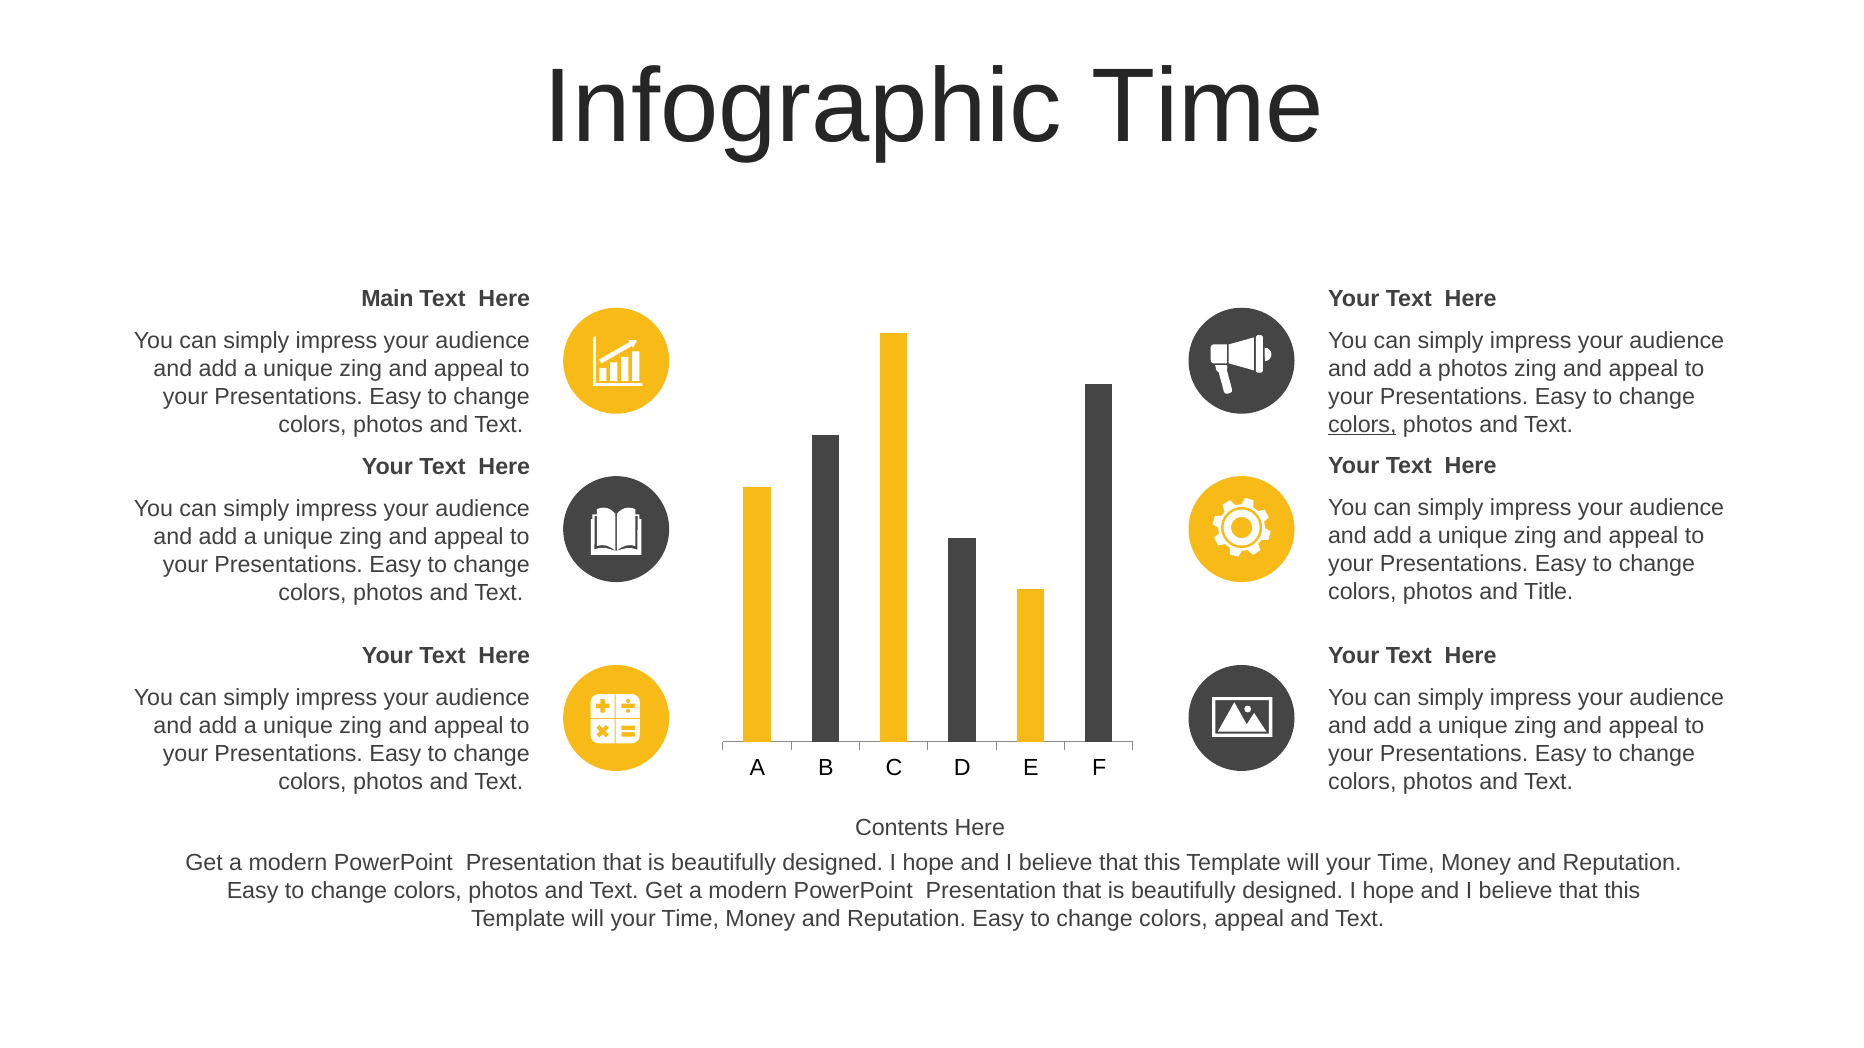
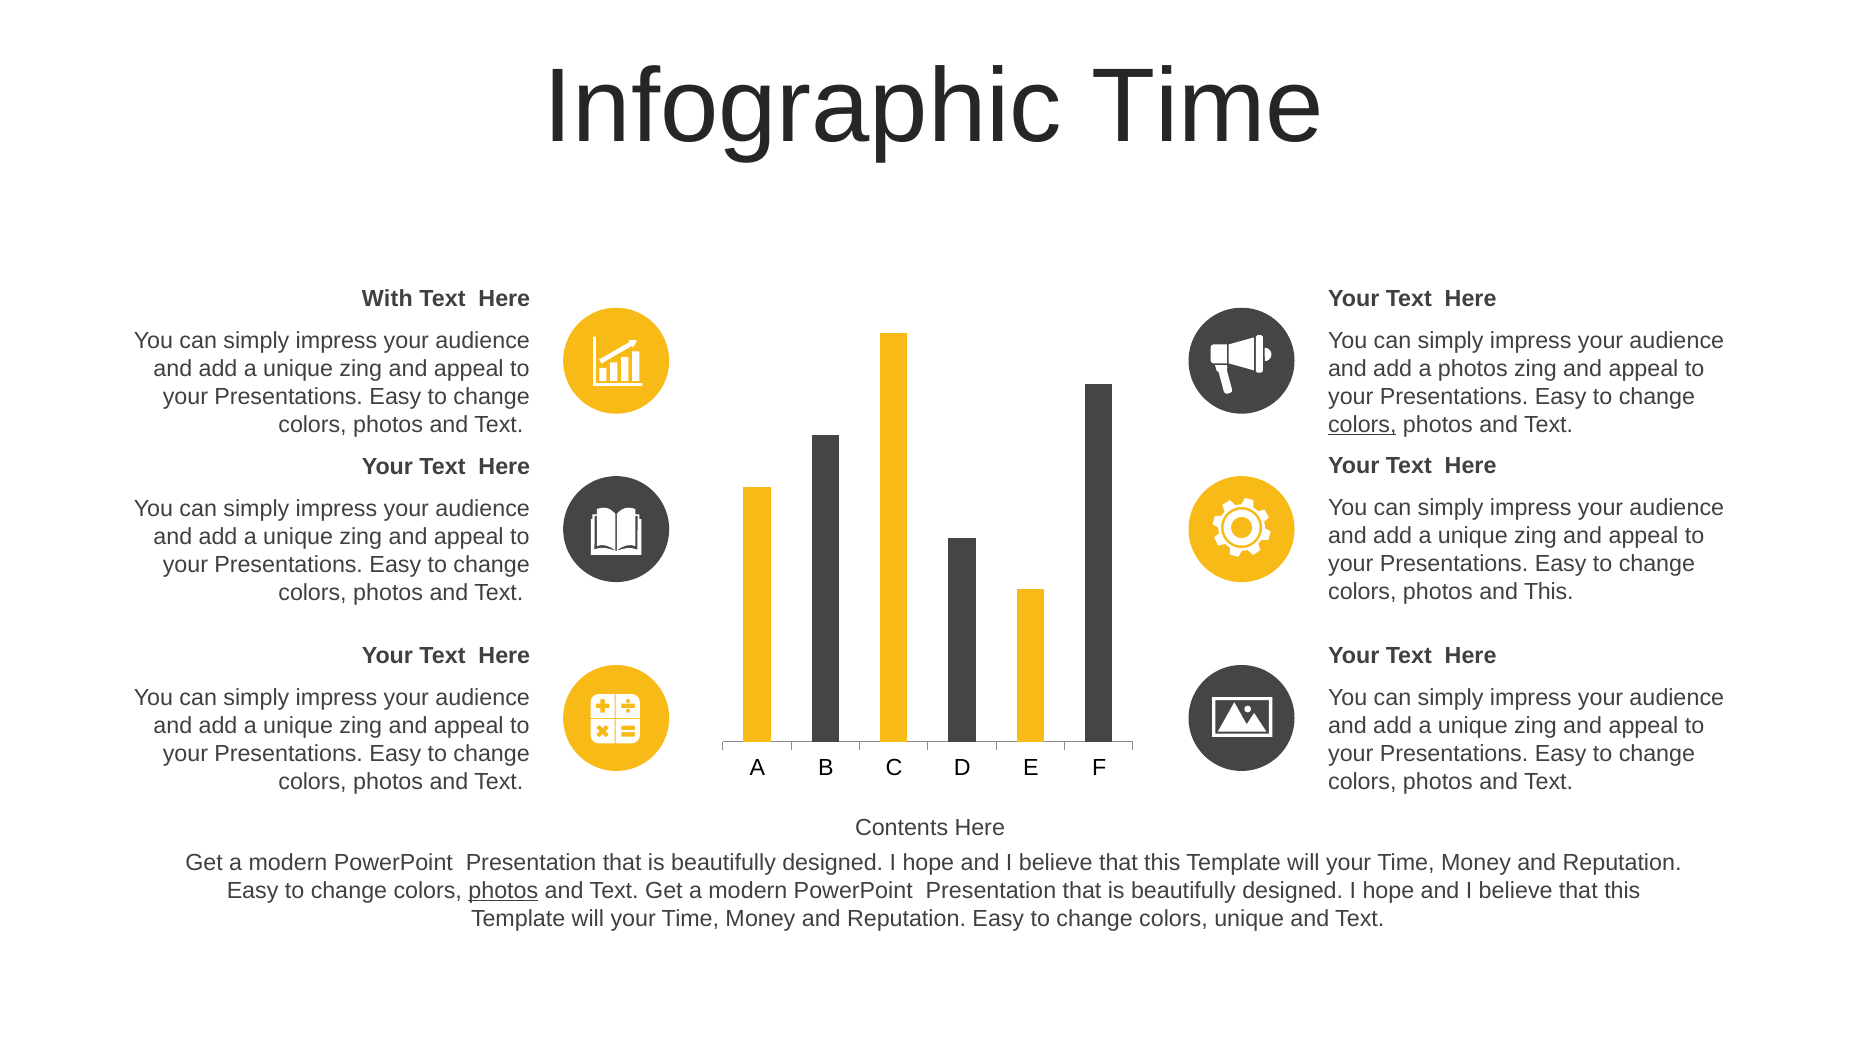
Main: Main -> With
and Title: Title -> This
photos at (503, 891) underline: none -> present
colors appeal: appeal -> unique
